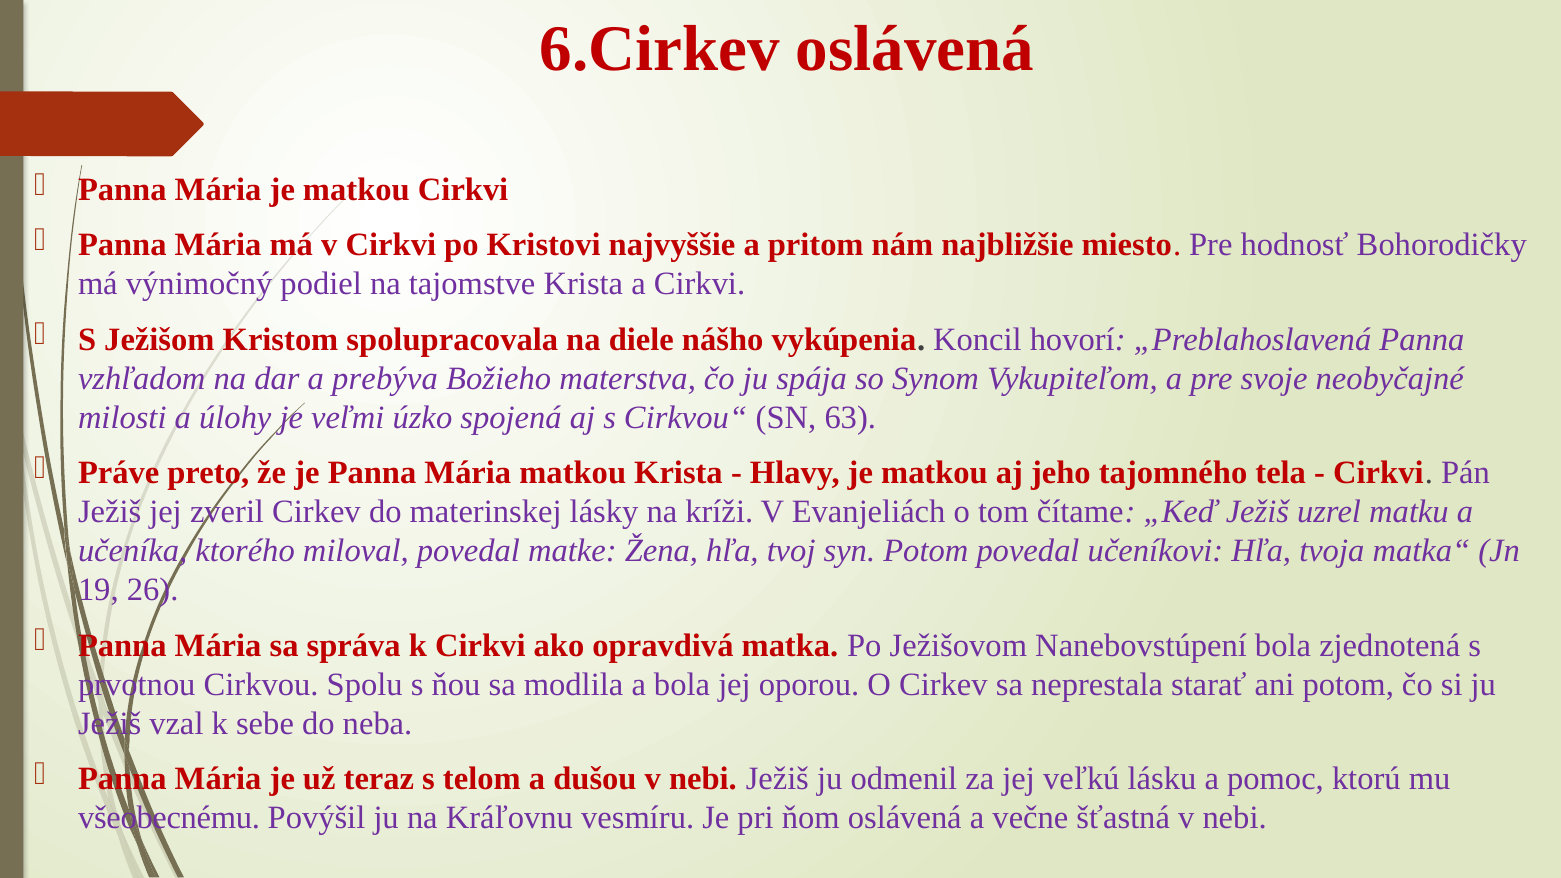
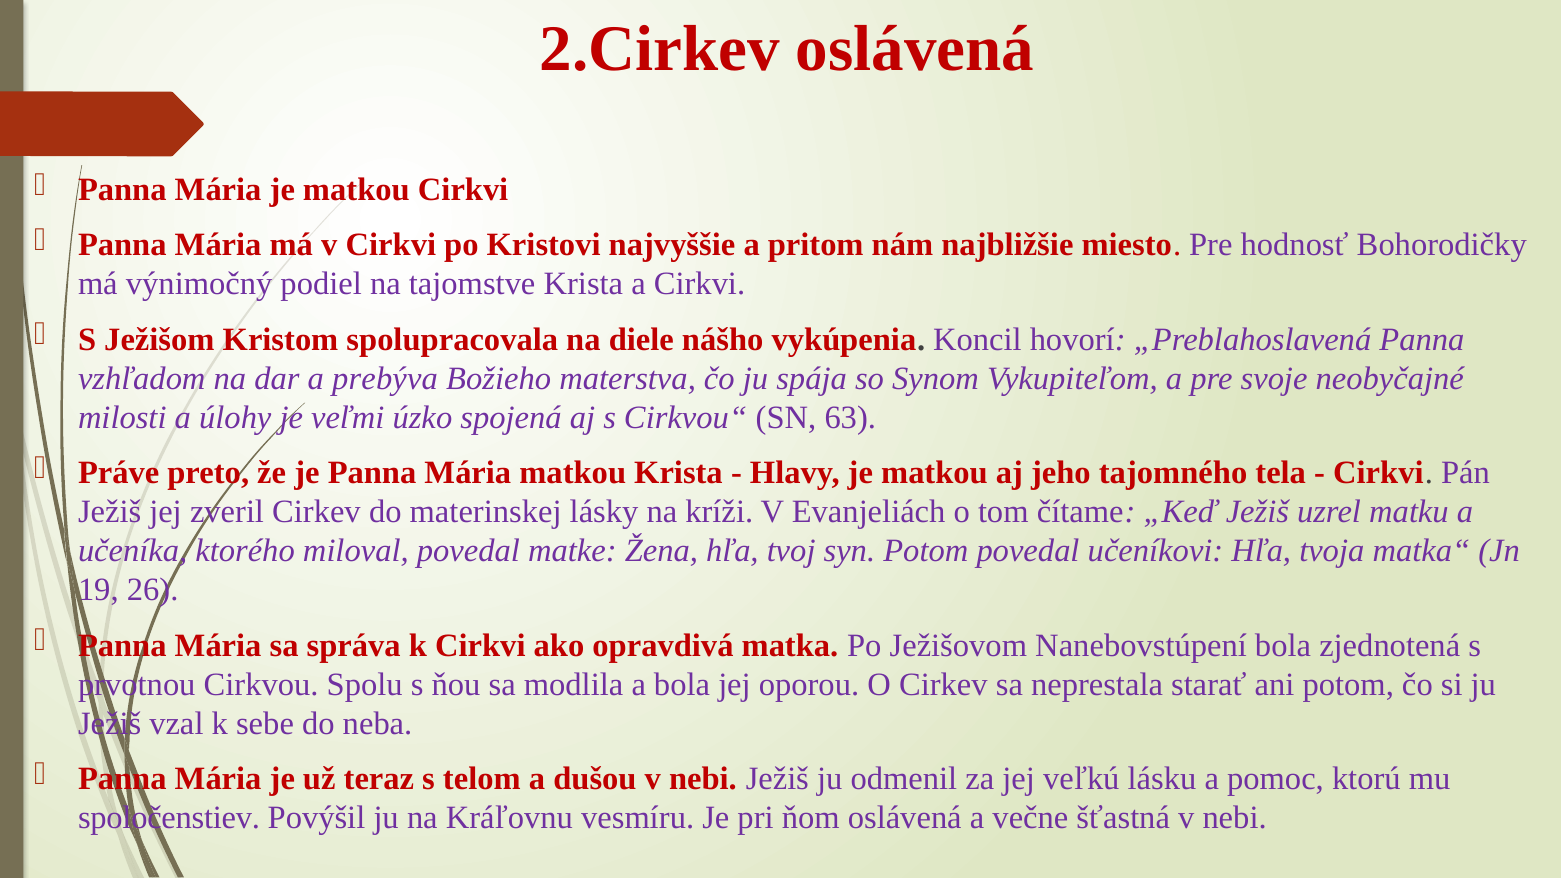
6.Cirkev: 6.Cirkev -> 2.Cirkev
všeobecnému: všeobecnému -> spoločenstiev
